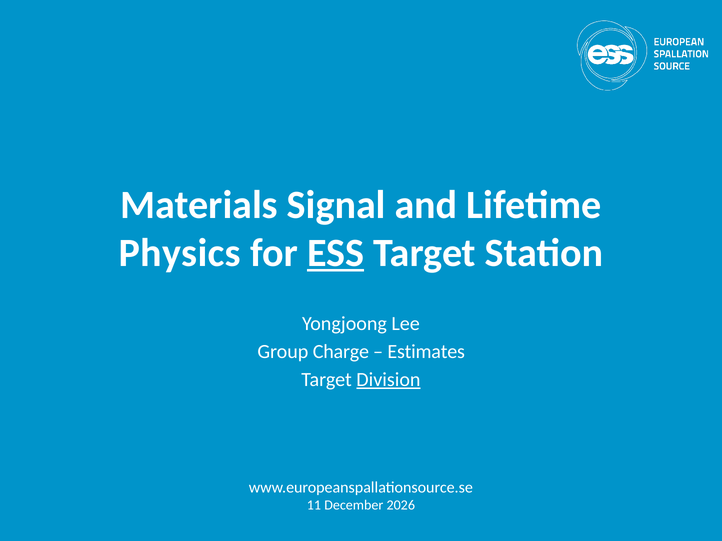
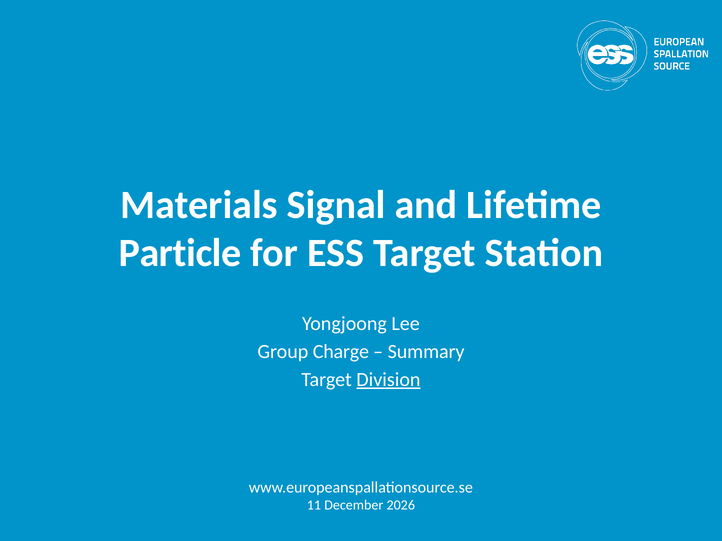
Physics: Physics -> Particle
ESS underline: present -> none
Estimates: Estimates -> Summary
